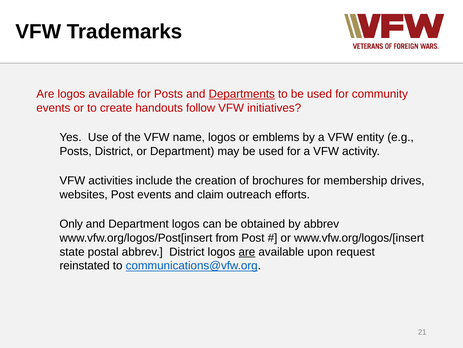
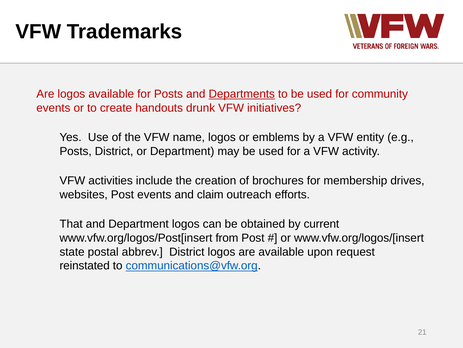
follow: follow -> drunk
Only: Only -> That
by abbrev: abbrev -> current
are at (247, 251) underline: present -> none
